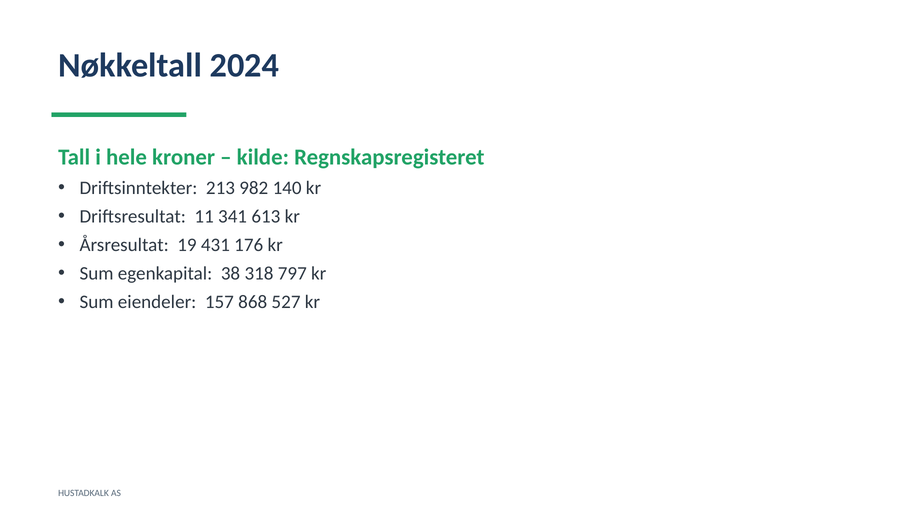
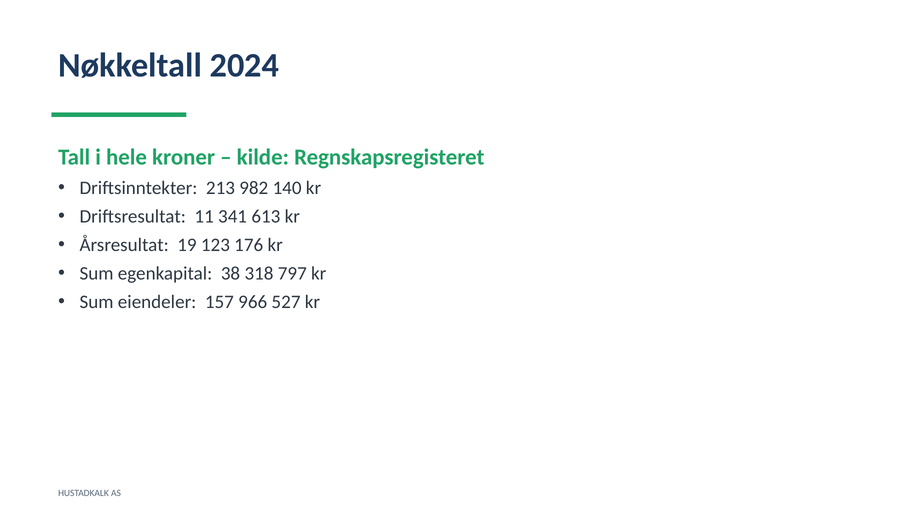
431: 431 -> 123
868: 868 -> 966
